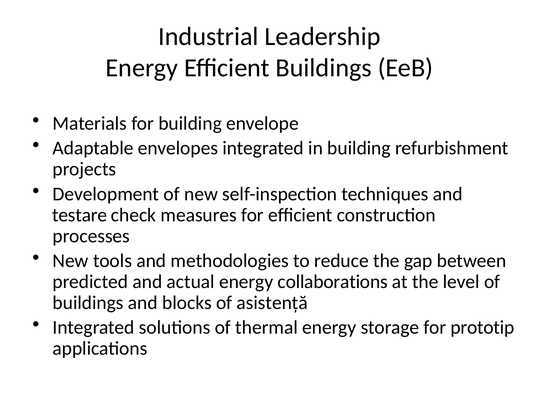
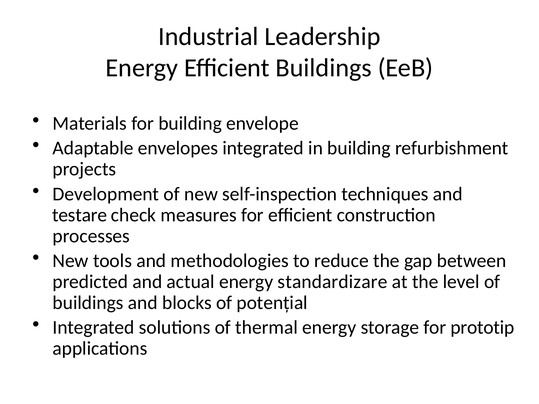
collaborations: collaborations -> standardizare
asistență: asistență -> potențial
